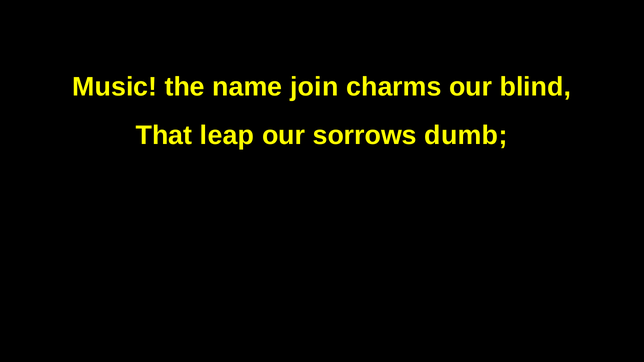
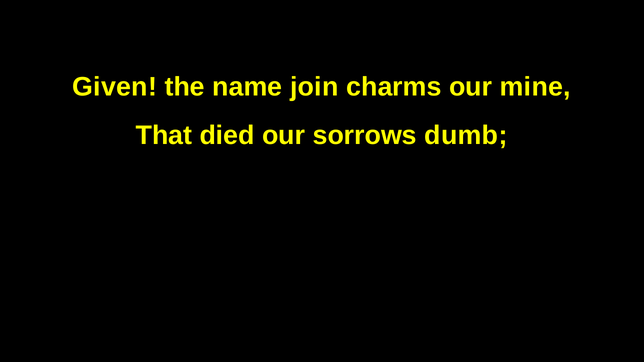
Music: Music -> Given
blind: blind -> mine
leap: leap -> died
